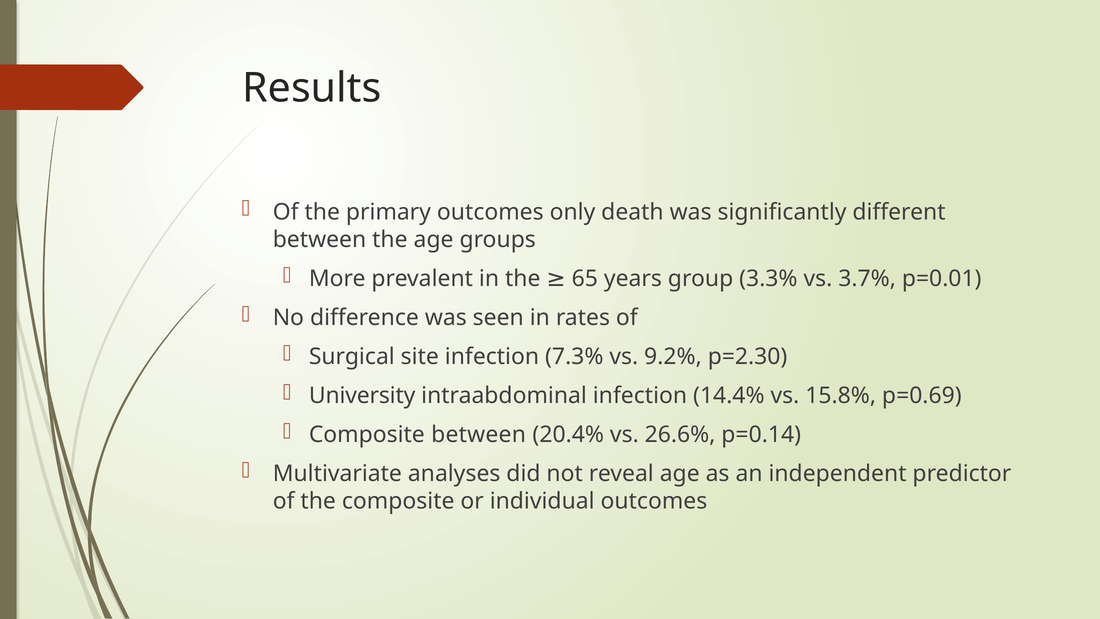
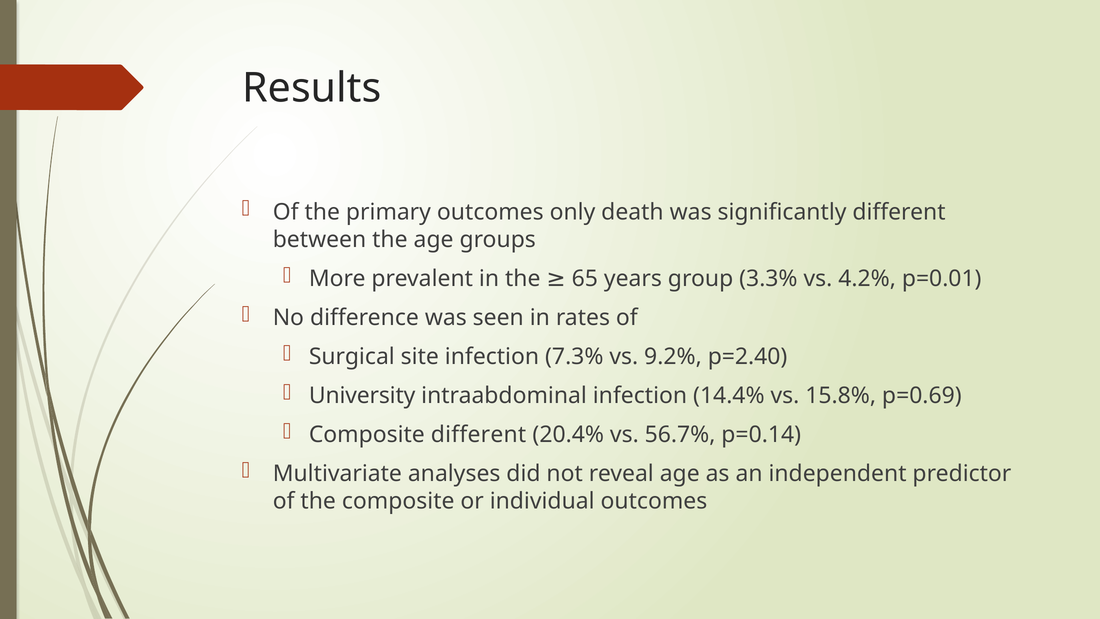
3.7%: 3.7% -> 4.2%
p=2.30: p=2.30 -> p=2.40
Composite between: between -> different
26.6%: 26.6% -> 56.7%
